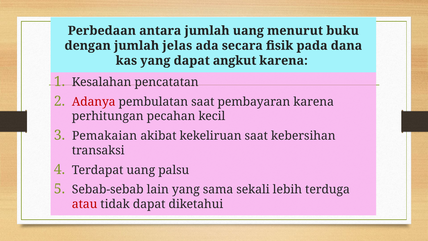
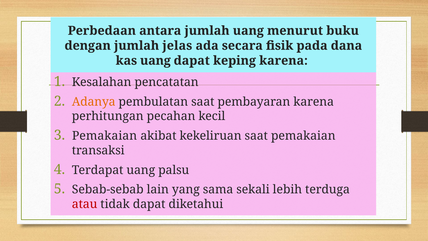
kas yang: yang -> uang
angkut: angkut -> keping
Adanya colour: red -> orange
saat kebersihan: kebersihan -> pemakaian
